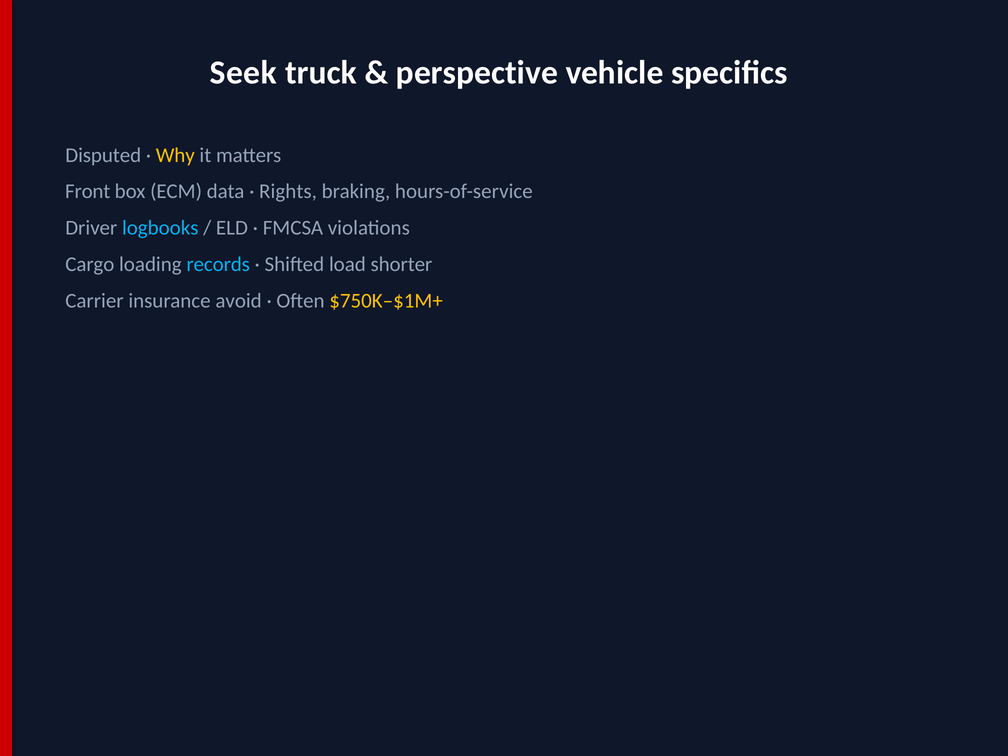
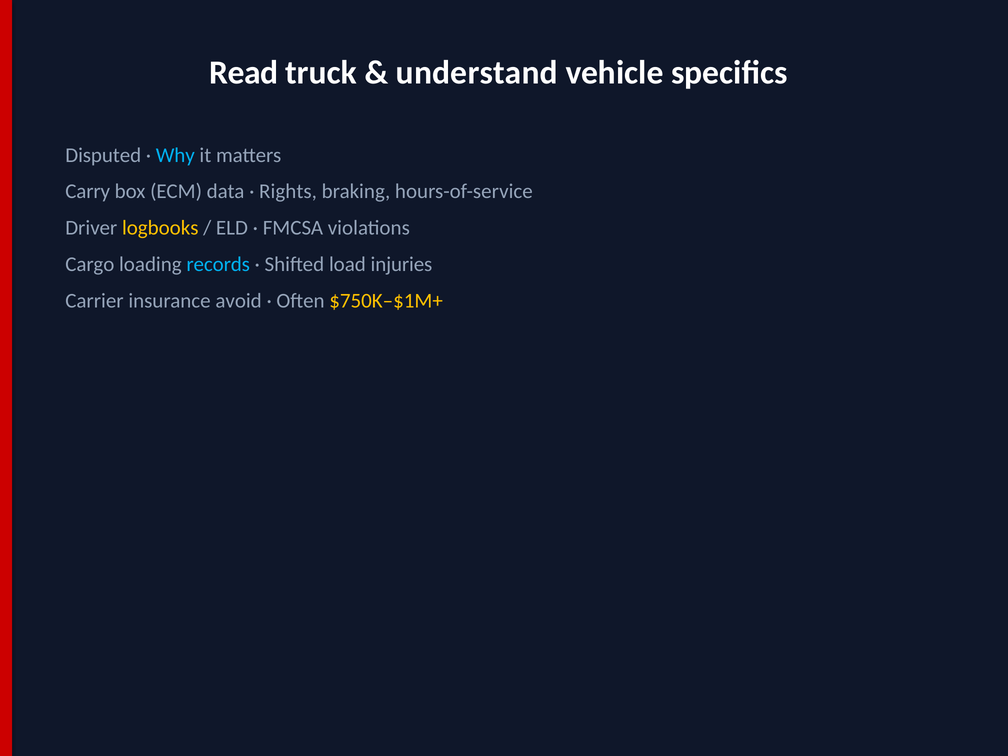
Seek: Seek -> Read
perspective: perspective -> understand
Why colour: yellow -> light blue
Front: Front -> Carry
logbooks colour: light blue -> yellow
shorter: shorter -> injuries
